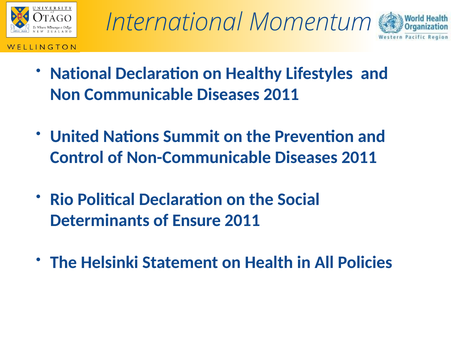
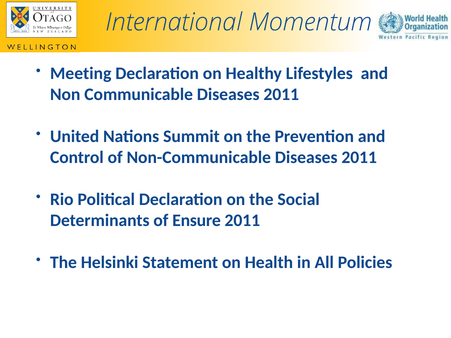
National: National -> Meeting
